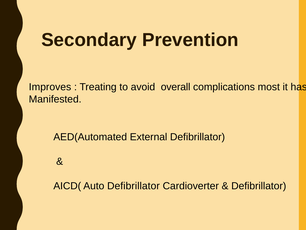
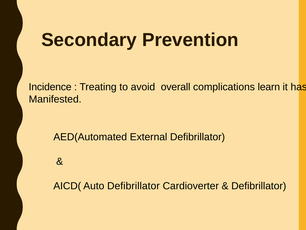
Improves: Improves -> Incidence
most: most -> learn
